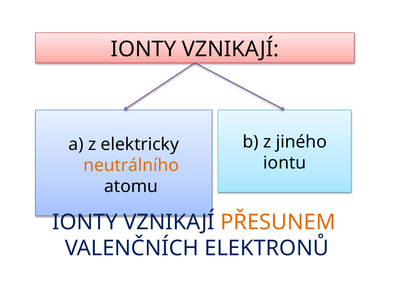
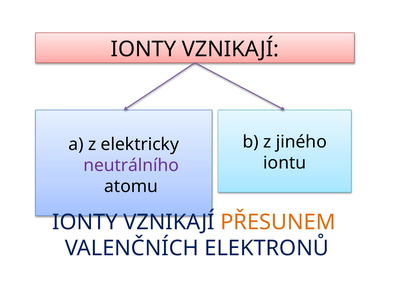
neutrálního colour: orange -> purple
